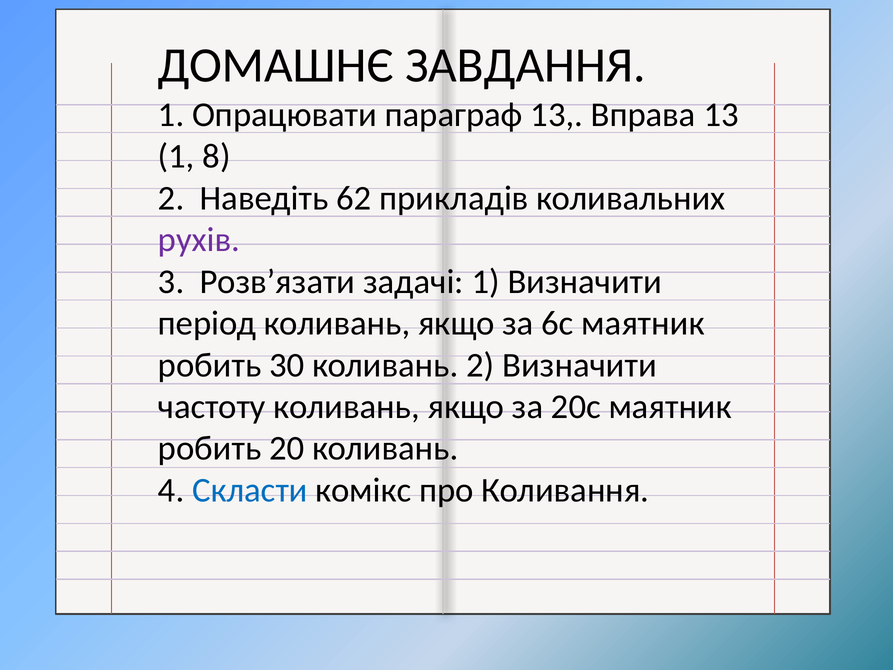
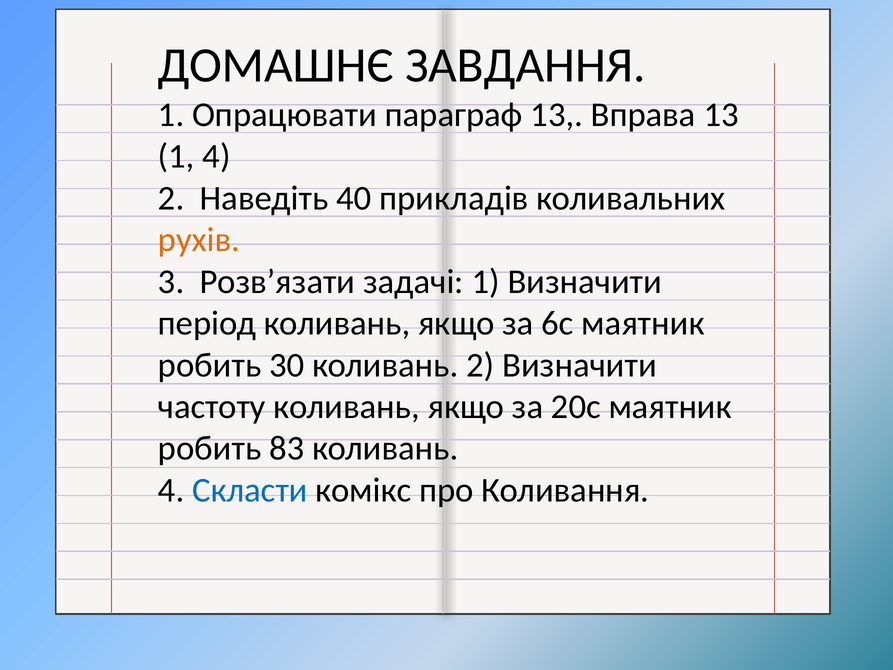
1 8: 8 -> 4
62: 62 -> 40
рухів colour: purple -> orange
20: 20 -> 83
